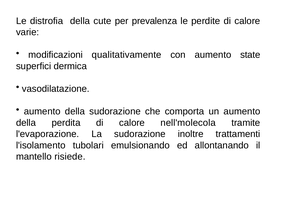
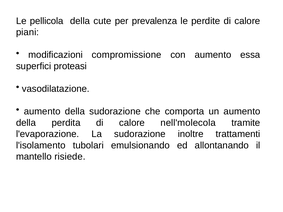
distrofia: distrofia -> pellicola
varie: varie -> piani
qualitativamente: qualitativamente -> compromissione
state: state -> essa
dermica: dermica -> proteasi
